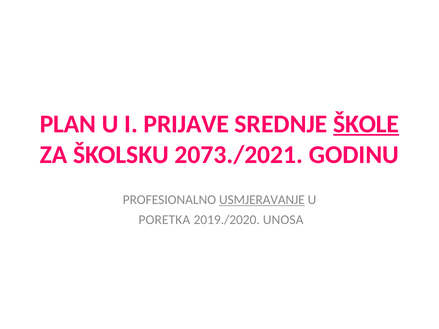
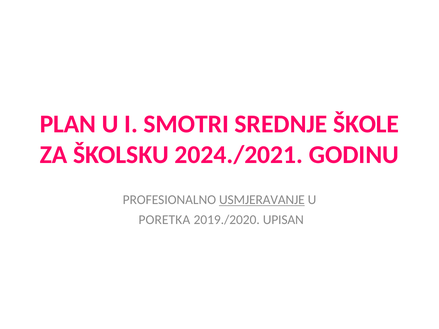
PRIJAVE: PRIJAVE -> SMOTRI
ŠKOLE underline: present -> none
2073./2021: 2073./2021 -> 2024./2021
UNOSA: UNOSA -> UPISAN
